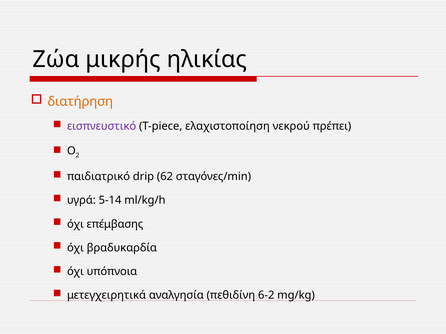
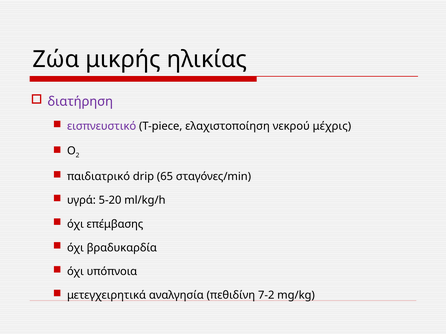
διατήρηση colour: orange -> purple
πρέπει: πρέπει -> μέχρις
62: 62 -> 65
5-14: 5-14 -> 5-20
6-2: 6-2 -> 7-2
